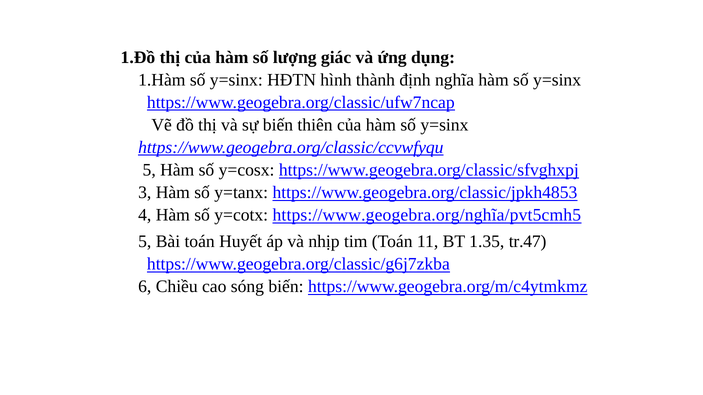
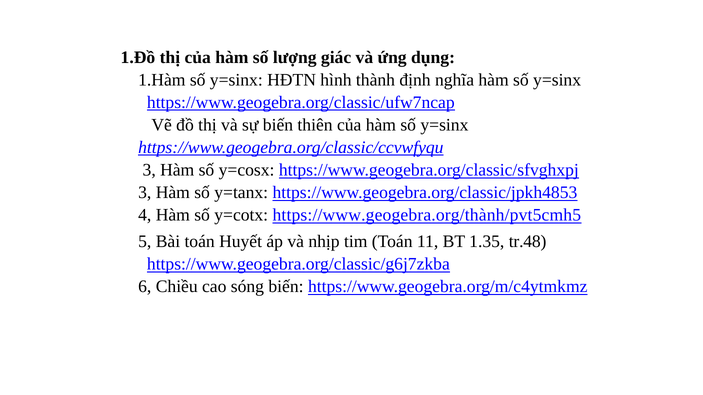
5 at (149, 170): 5 -> 3
https://www.geogebra.org/nghĩa/pvt5cmh5: https://www.geogebra.org/nghĩa/pvt5cmh5 -> https://www.geogebra.org/thành/pvt5cmh5
tr.47: tr.47 -> tr.48
